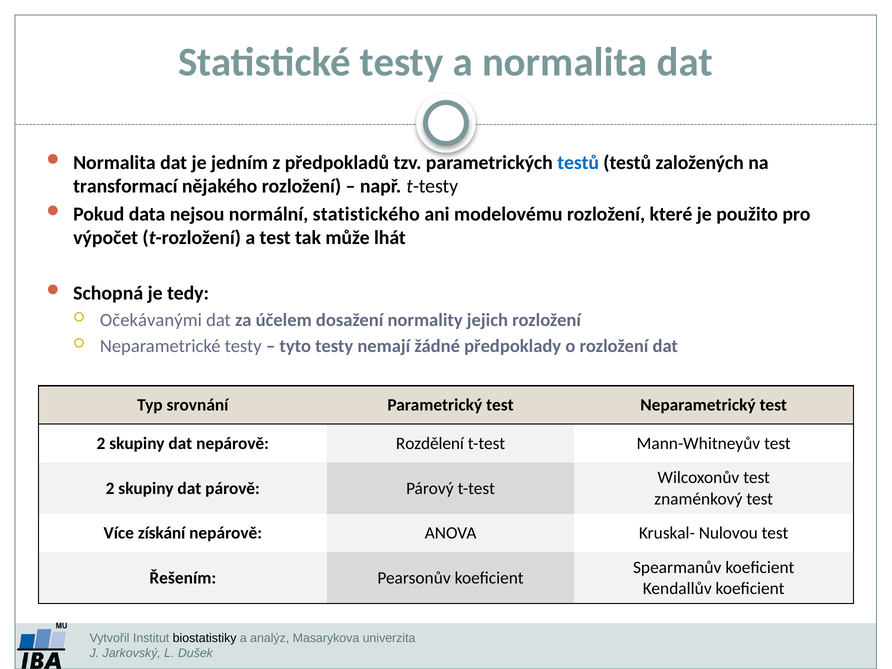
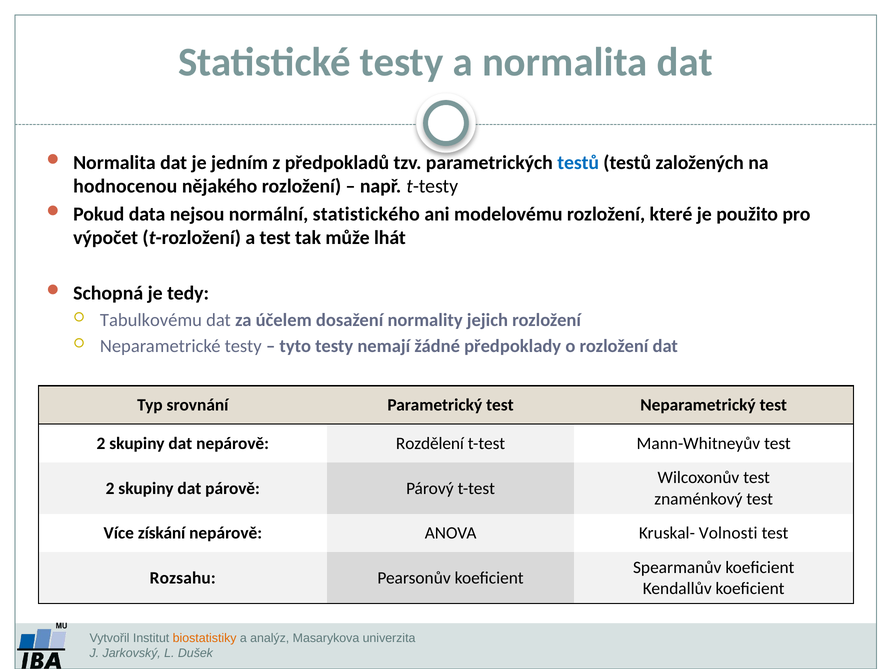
transformací: transformací -> hodnocenou
Očekávanými: Očekávanými -> Tabulkovému
Nulovou: Nulovou -> Volnosti
Řešením: Řešením -> Rozsahu
biostatistiky colour: black -> orange
